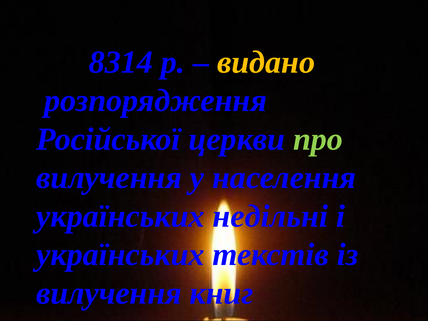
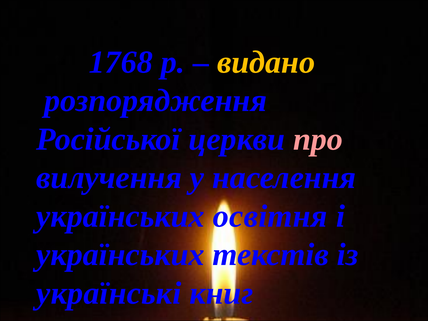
8314: 8314 -> 1768
про colour: light green -> pink
недільні: недільні -> освітня
вилучення at (109, 293): вилучення -> українські
